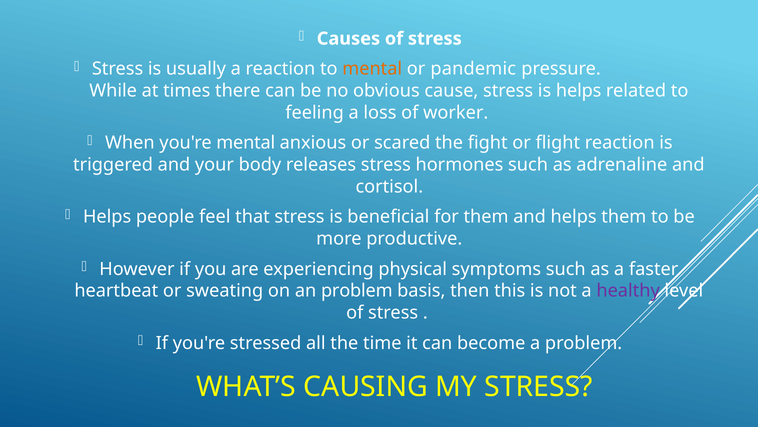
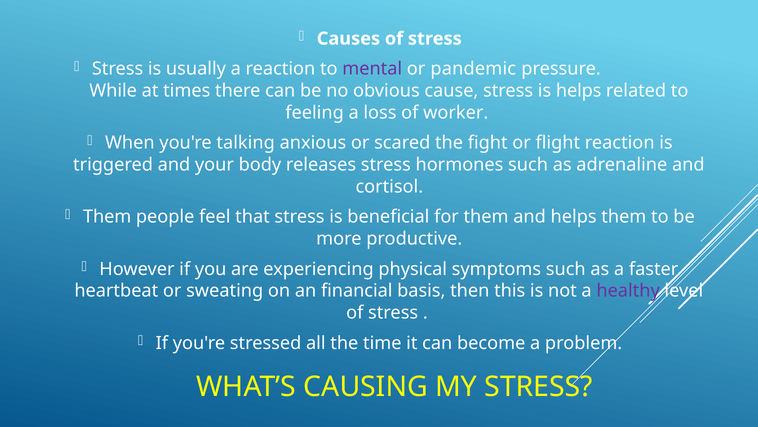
mental at (372, 69) colour: orange -> purple
you're mental: mental -> talking
Helps at (107, 217): Helps -> Them
an problem: problem -> financial
